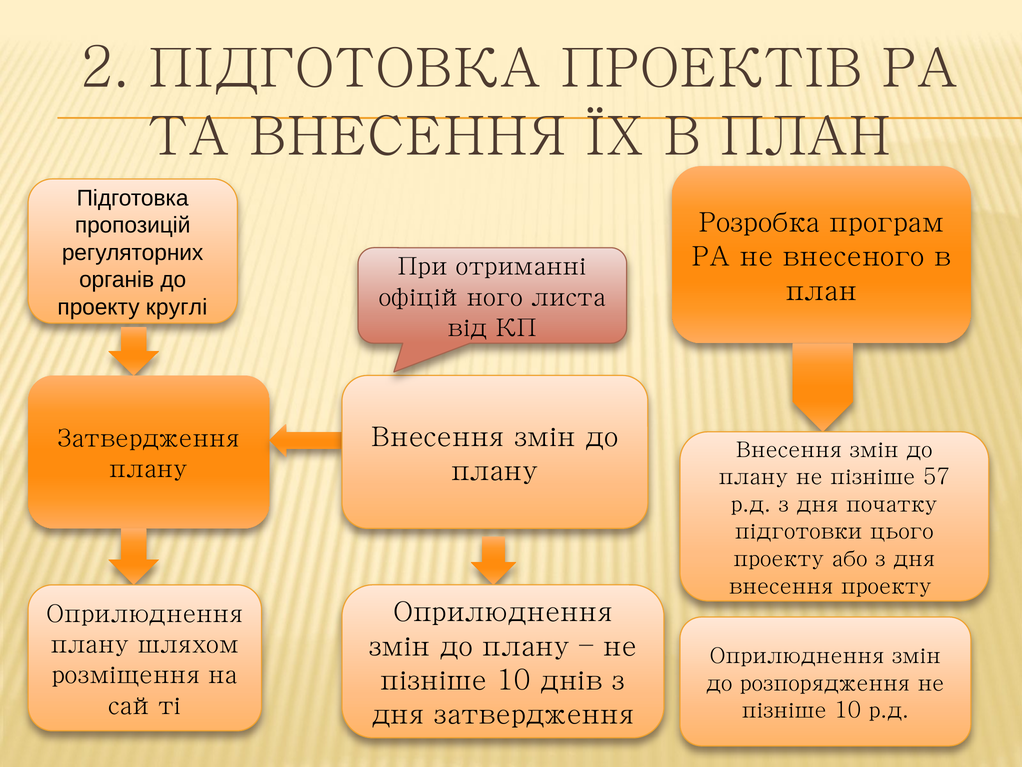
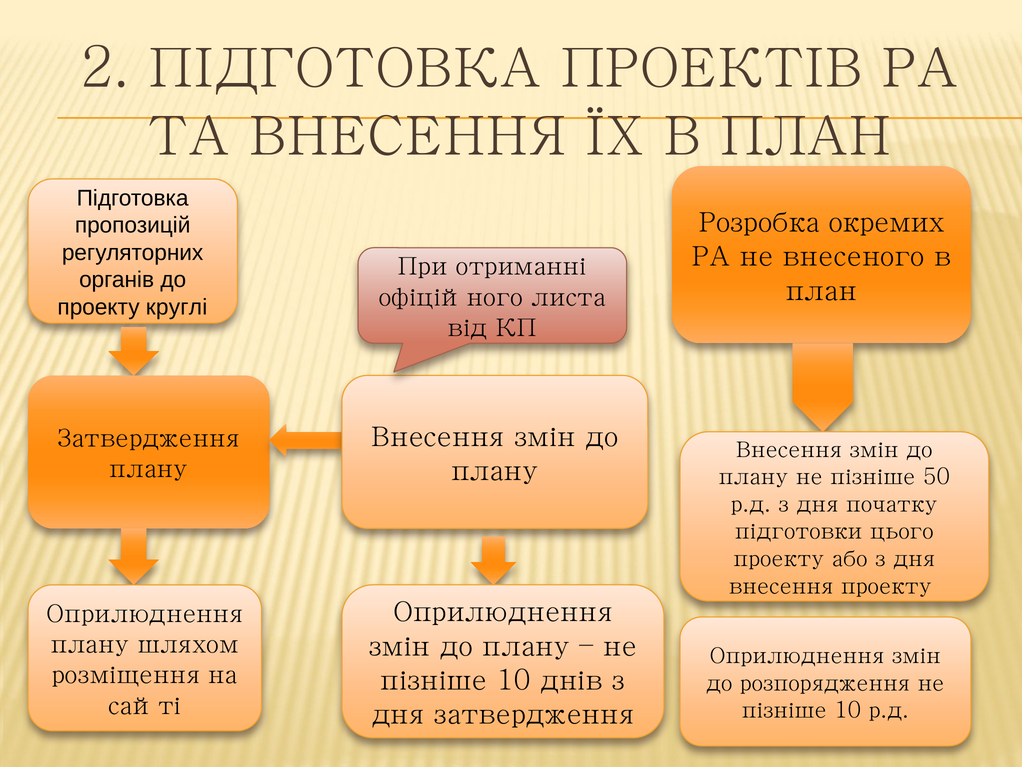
програм: програм -> окремих
57: 57 -> 50
